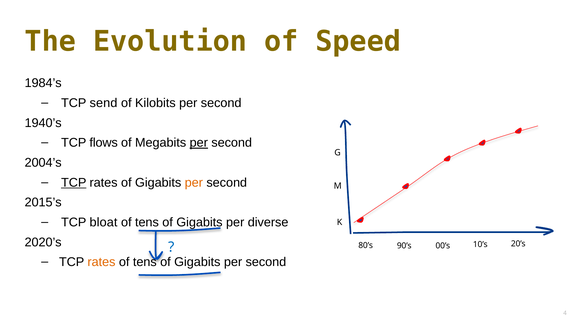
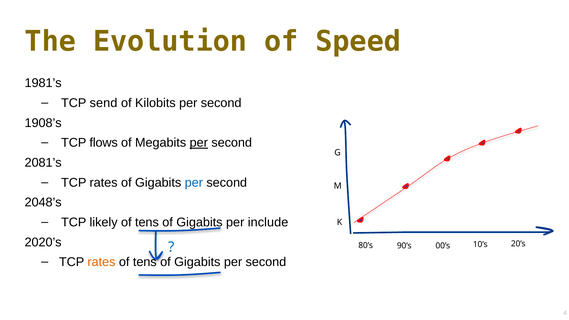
1984’s: 1984’s -> 1981’s
1940’s: 1940’s -> 1908’s
2004’s: 2004’s -> 2081’s
TCP at (74, 183) underline: present -> none
per at (194, 183) colour: orange -> blue
2015’s: 2015’s -> 2048’s
bloat: bloat -> likely
diverse: diverse -> include
